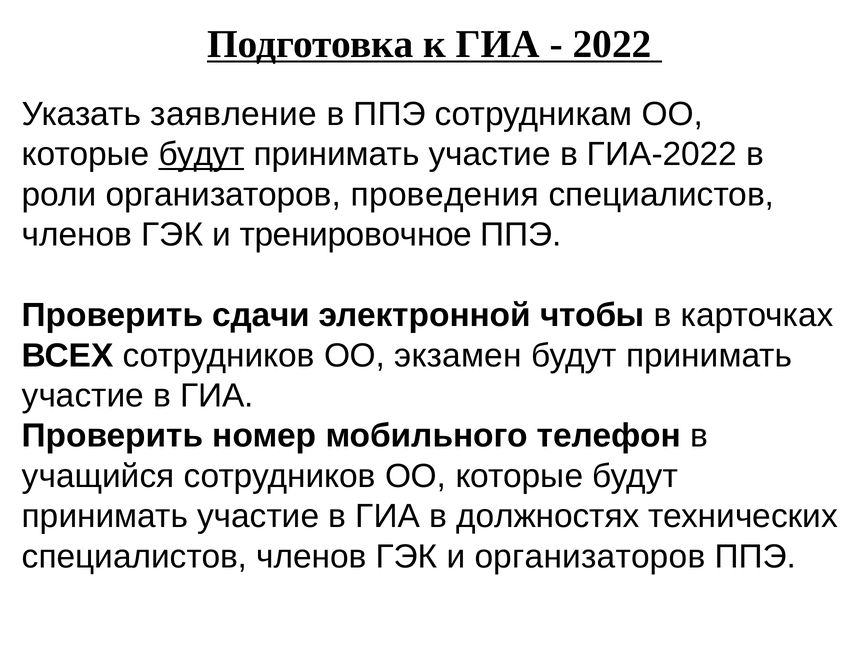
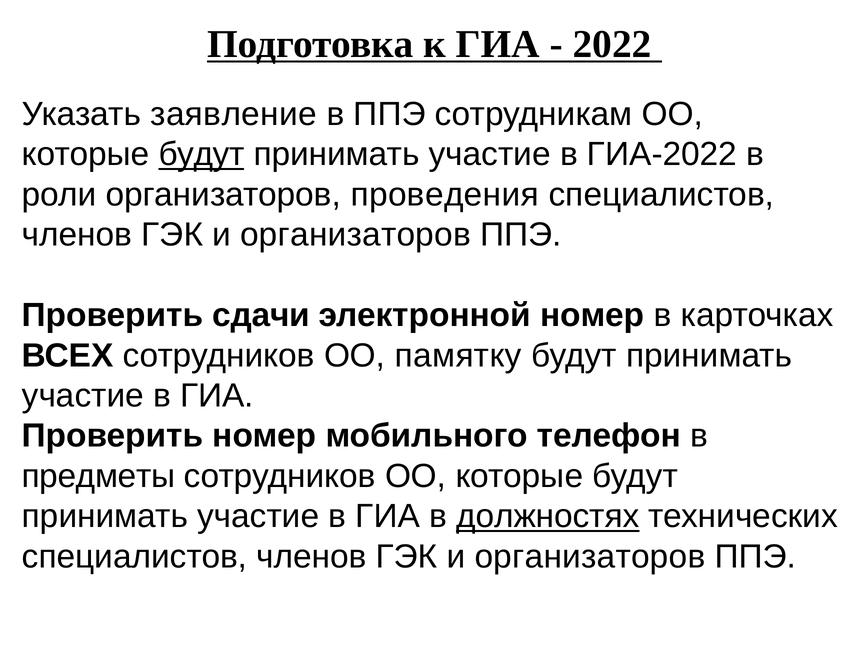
тренировочное at (356, 235): тренировочное -> организаторов
электронной чтобы: чтобы -> номер
экзамен: экзамен -> памятку
учащийся: учащийся -> предметы
должностях underline: none -> present
